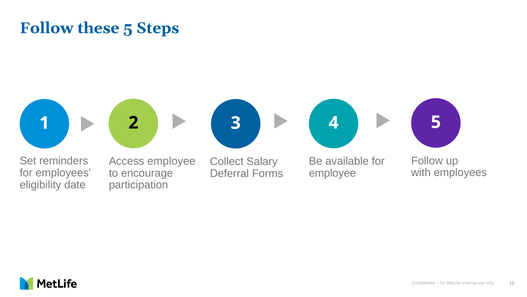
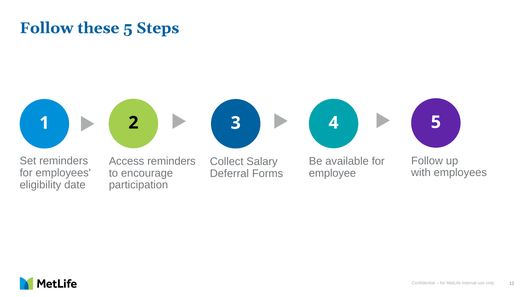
Access employee: employee -> reminders
